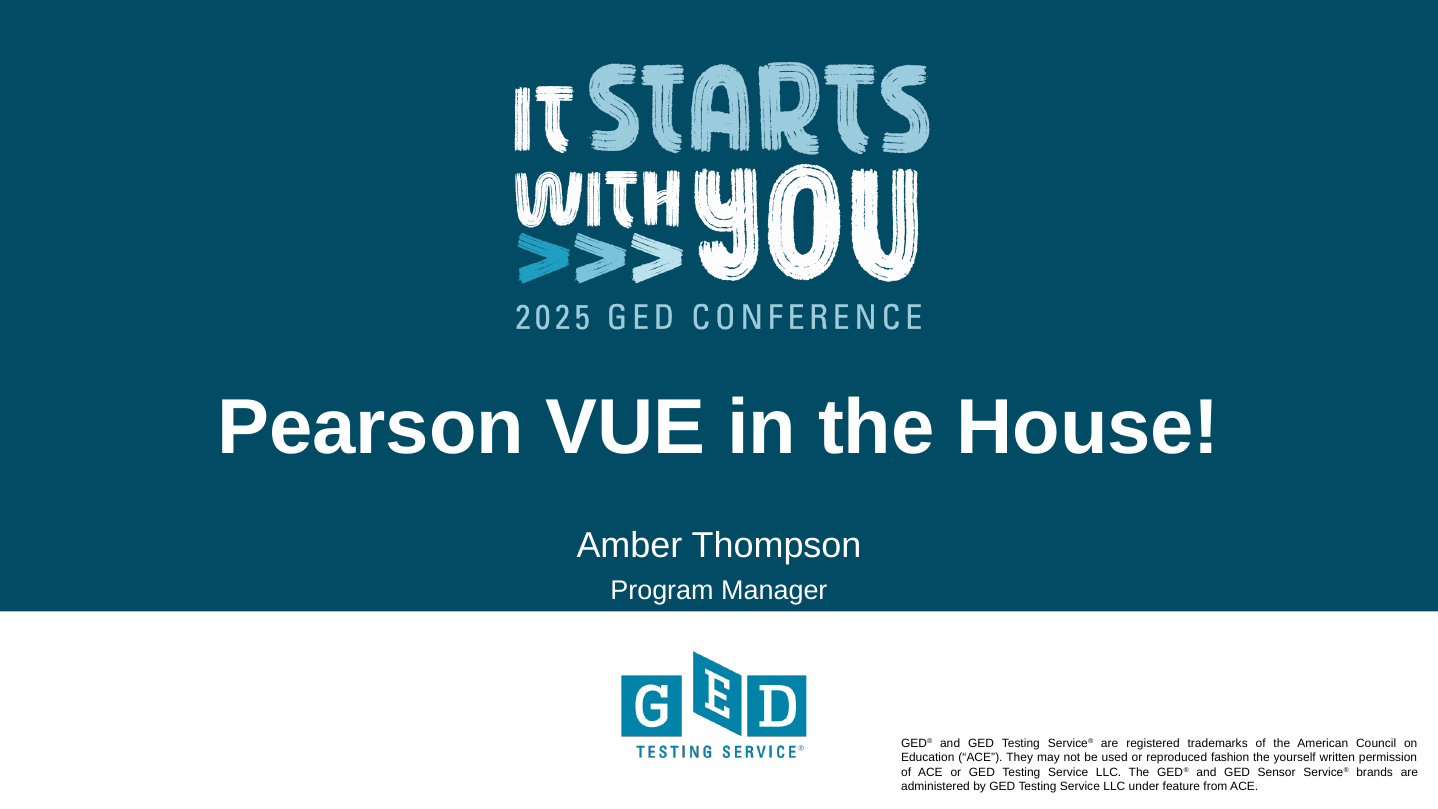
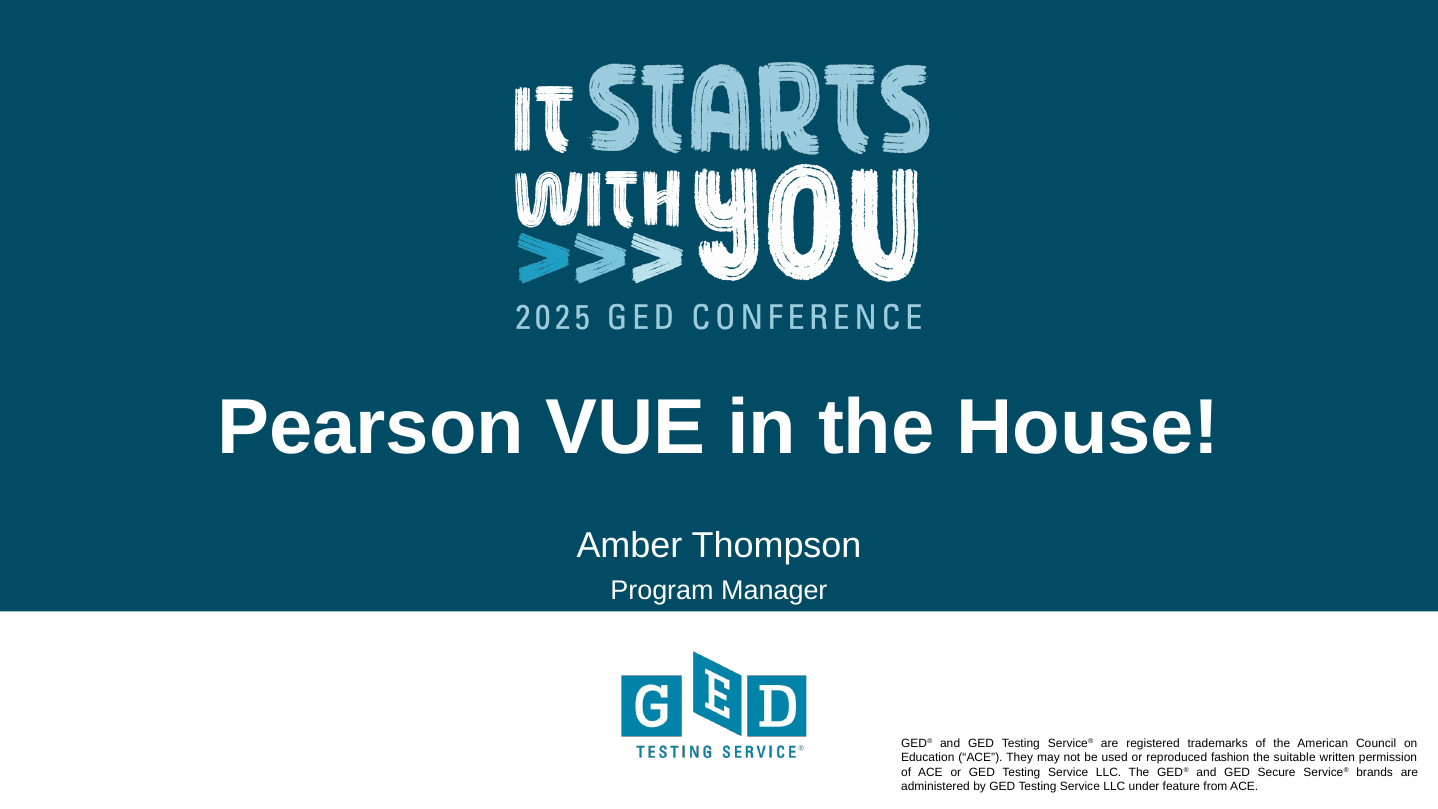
yourself: yourself -> suitable
Sensor: Sensor -> Secure
